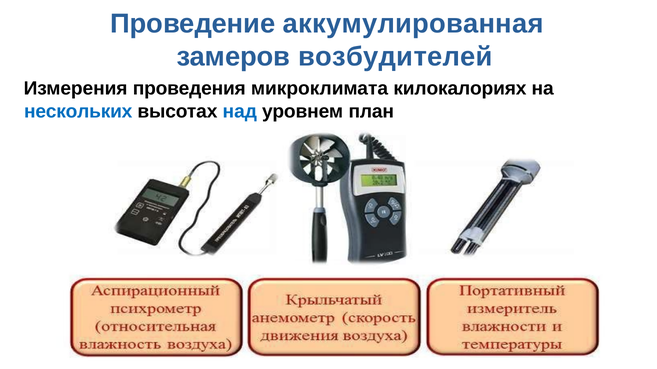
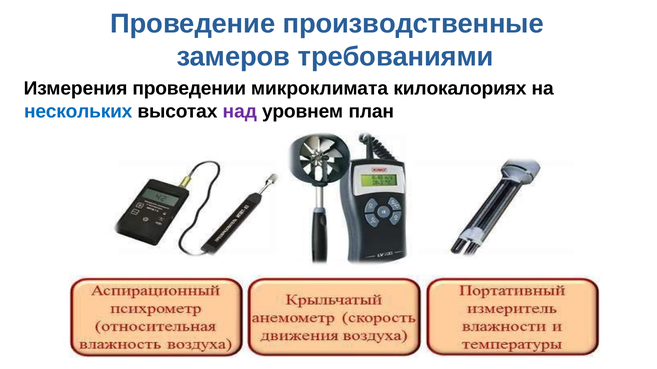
аккумулированная: аккумулированная -> производственные
возбудителей: возбудителей -> требованиями
проведения: проведения -> проведении
над colour: blue -> purple
